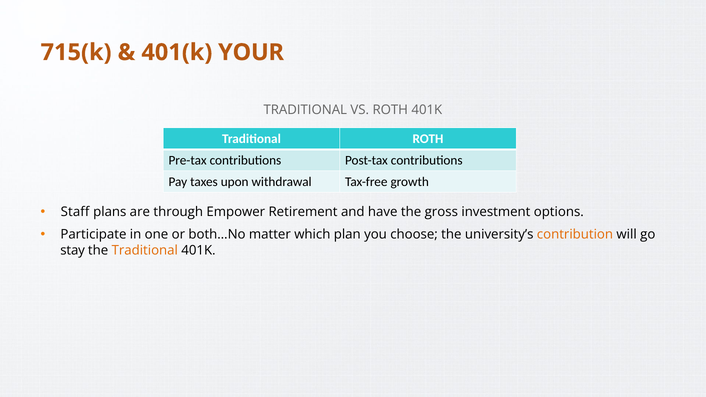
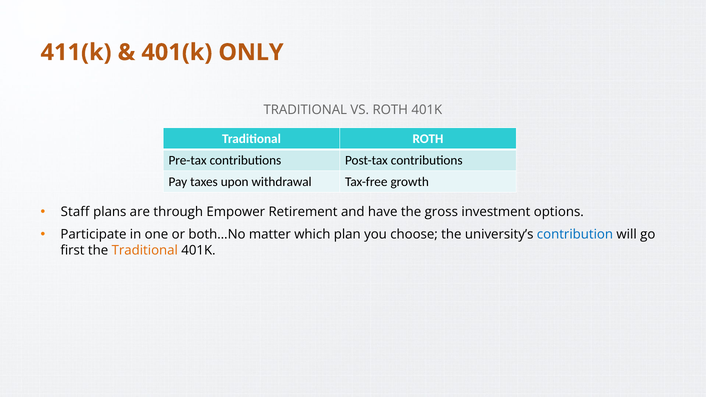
715(k: 715(k -> 411(k
YOUR: YOUR -> ONLY
contribution colour: orange -> blue
stay: stay -> first
